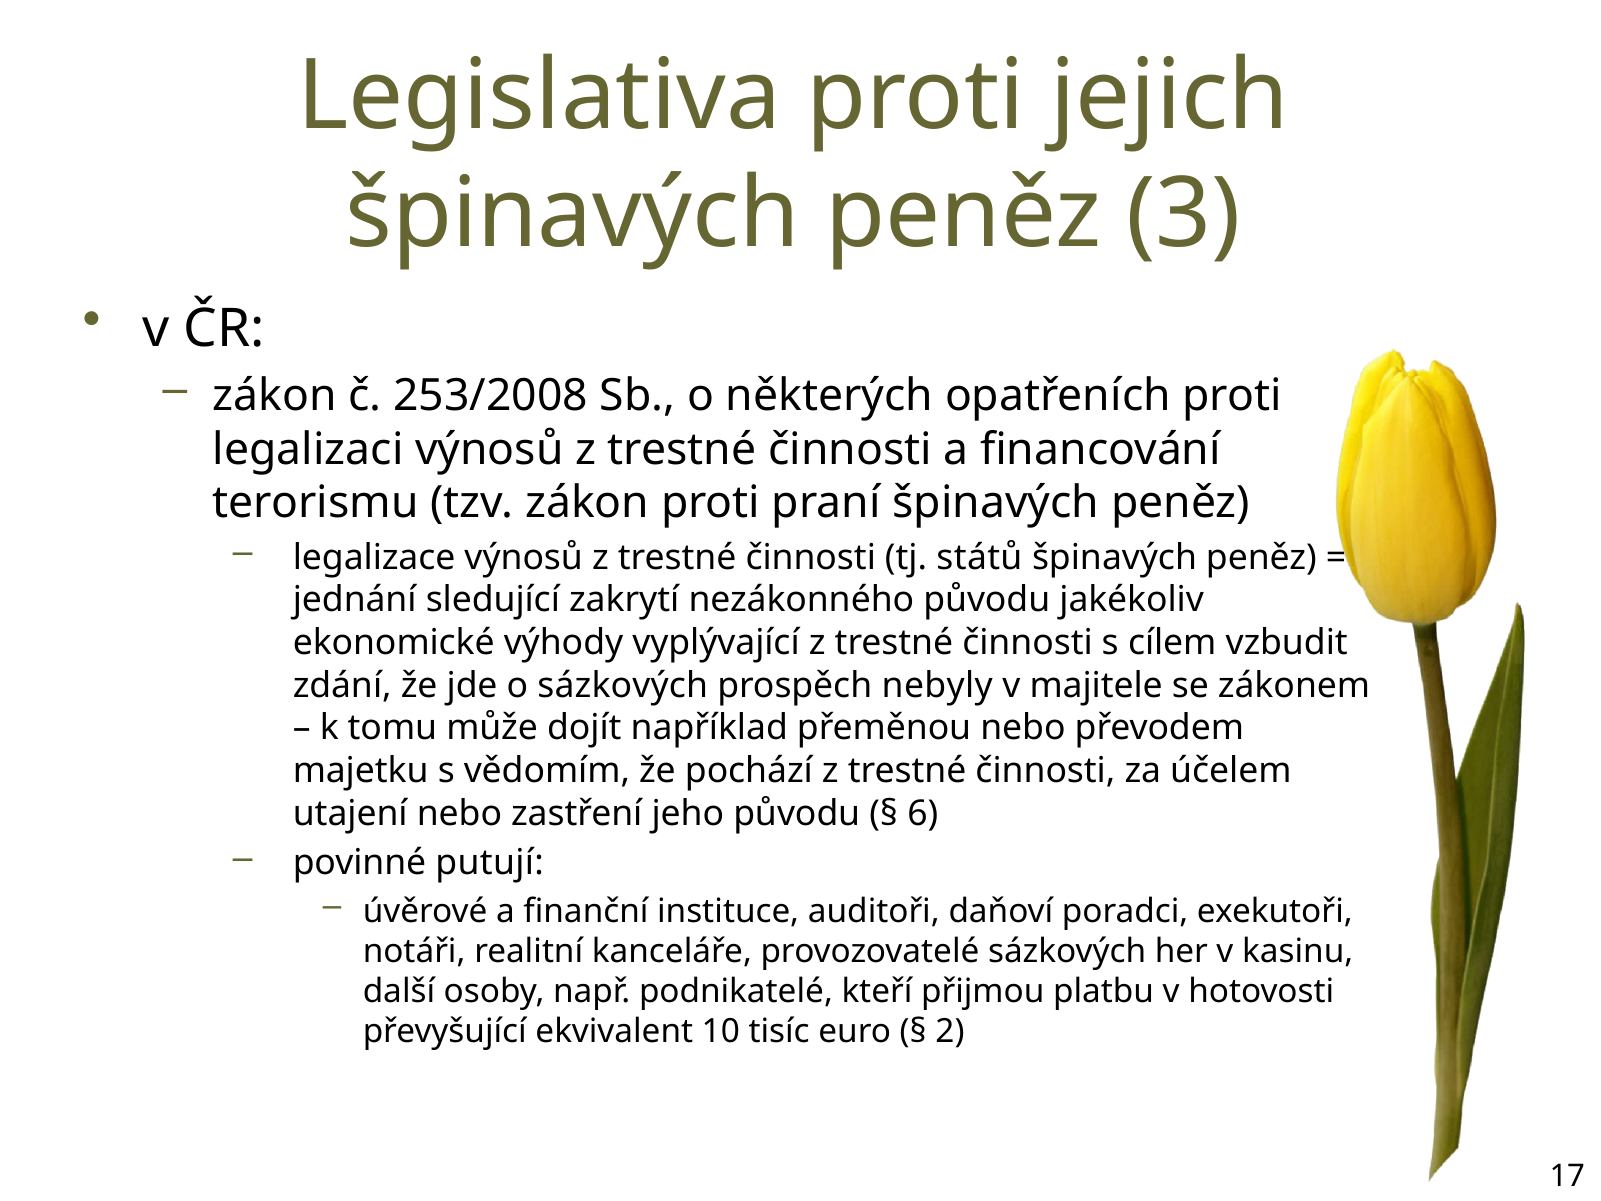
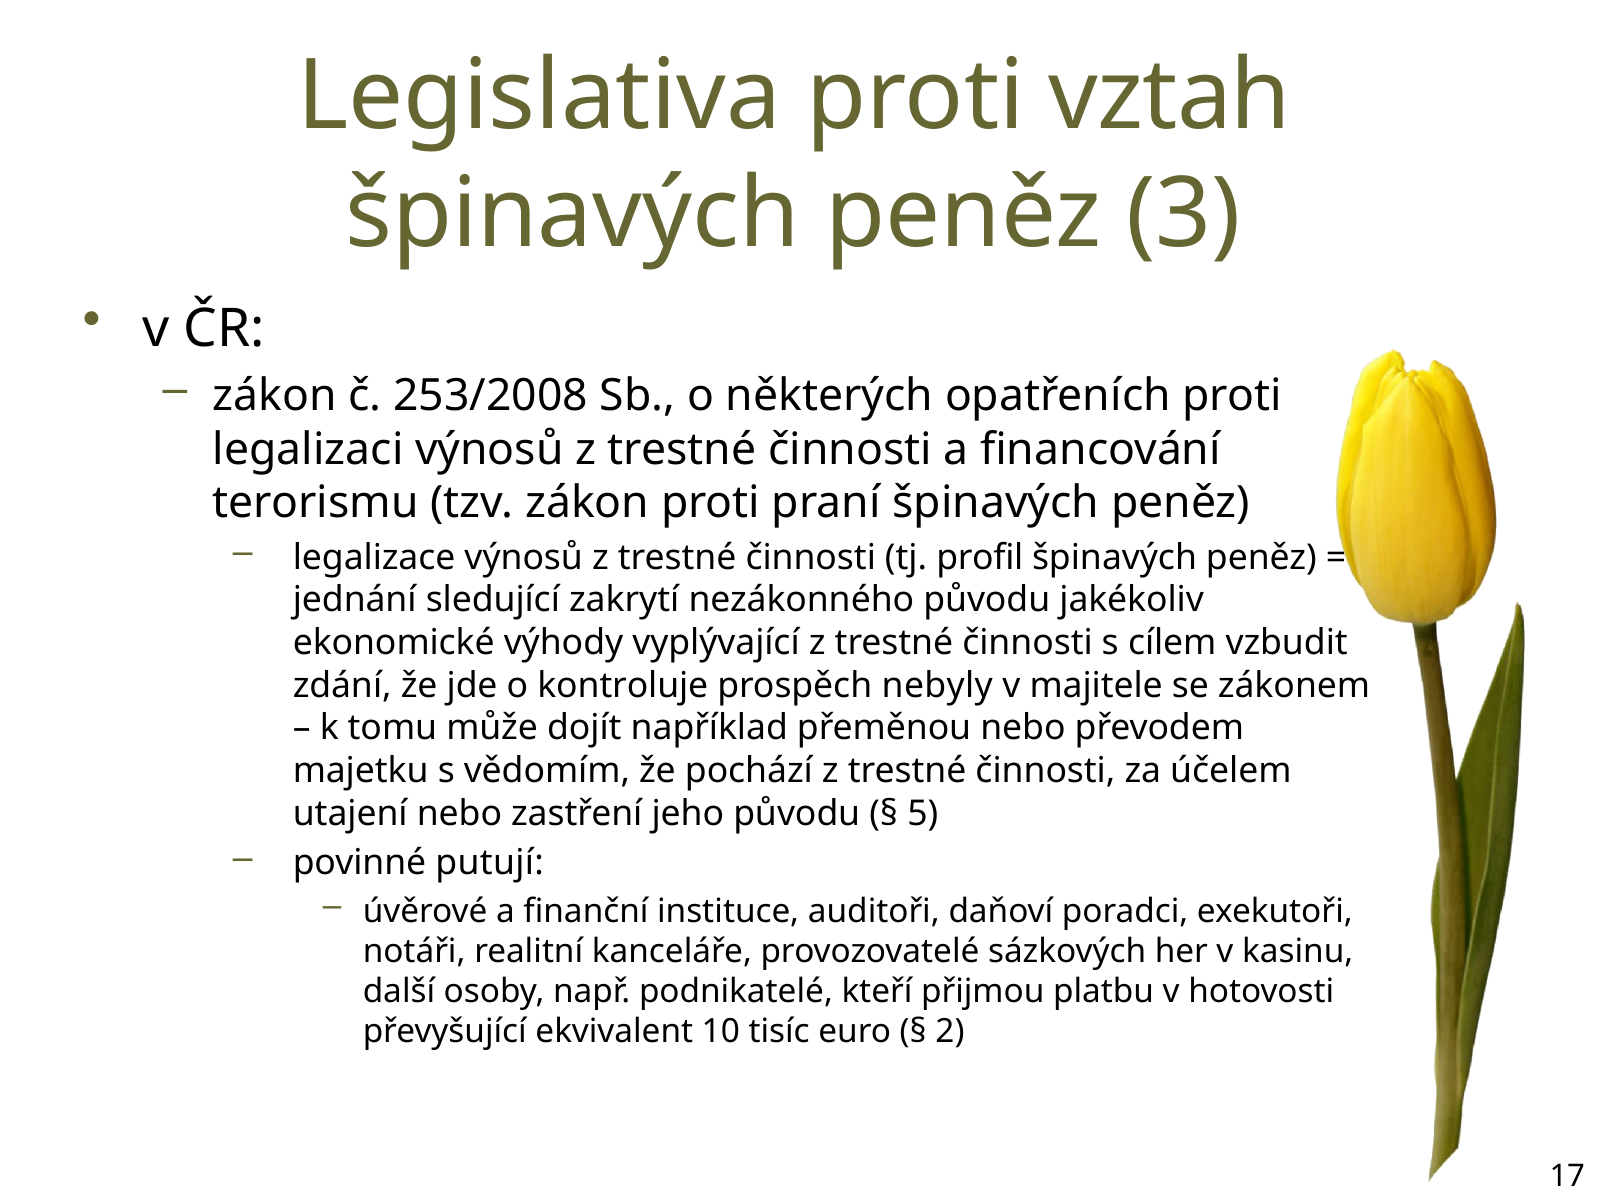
jejich: jejich -> vztah
států: států -> profil
o sázkových: sázkových -> kontroluje
6: 6 -> 5
